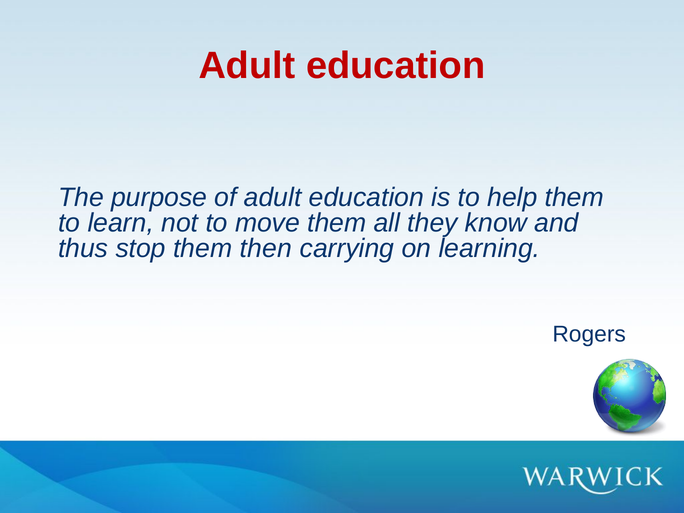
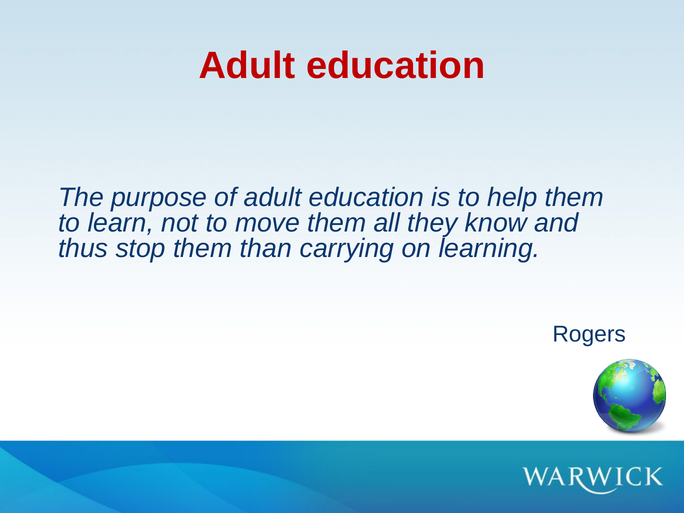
then: then -> than
